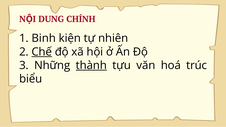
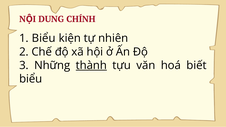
1 Binh: Binh -> Biểu
Chế underline: present -> none
trúc: trúc -> biết
